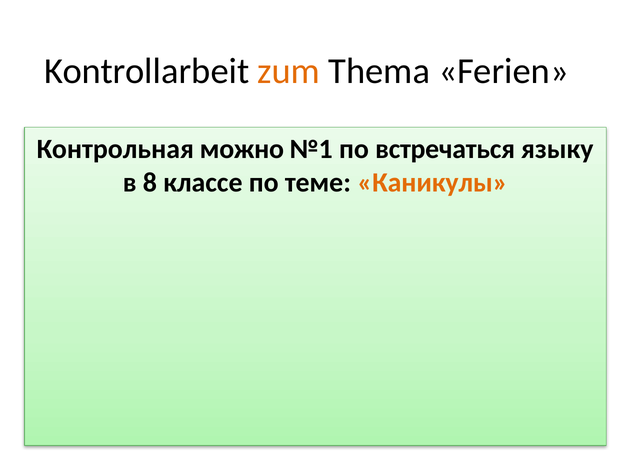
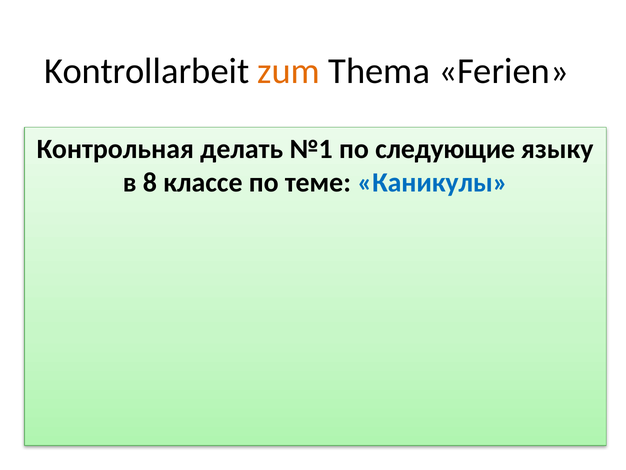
можно: можно -> делать
встречаться: встречаться -> следующие
Каникулы colour: orange -> blue
